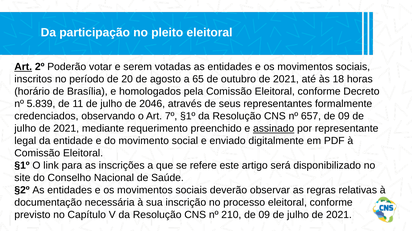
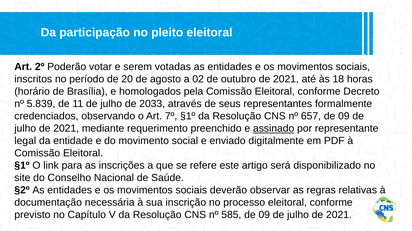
Art at (23, 67) underline: present -> none
65: 65 -> 02
2046: 2046 -> 2033
210: 210 -> 585
